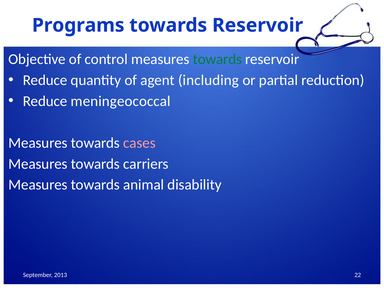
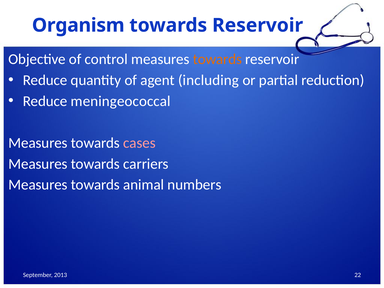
Programs: Programs -> Organism
towards at (217, 59) colour: green -> orange
disability: disability -> numbers
